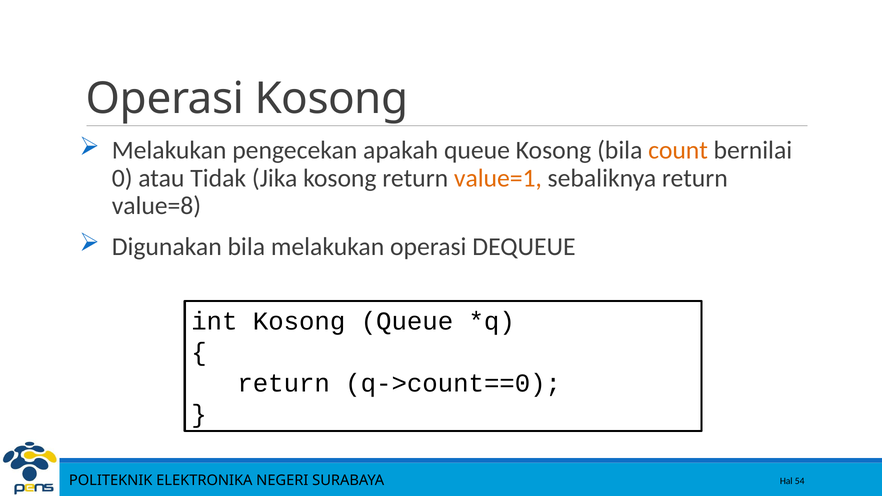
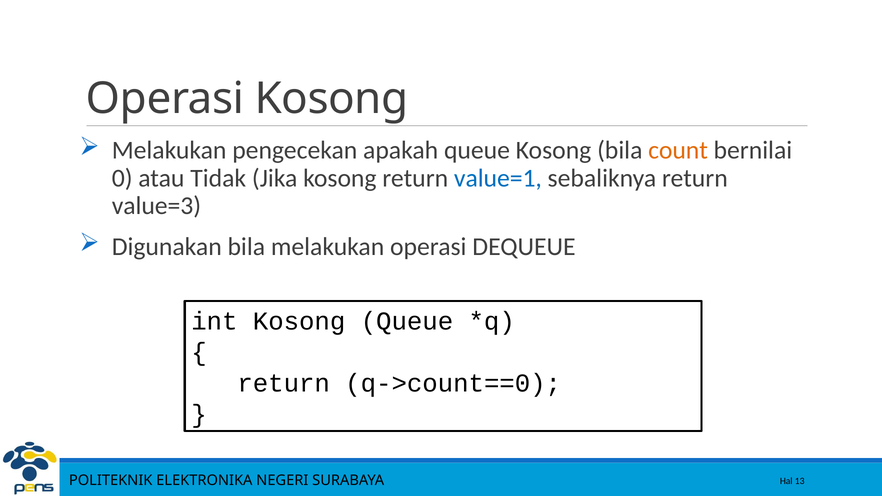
value=1 colour: orange -> blue
value=8: value=8 -> value=3
54: 54 -> 13
